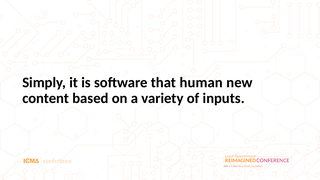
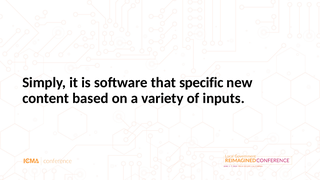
human: human -> specific
